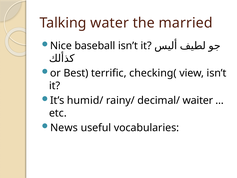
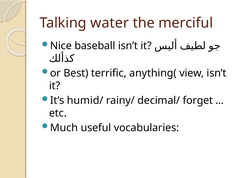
married: married -> merciful
checking(: checking( -> anything(
waiter: waiter -> forget
News: News -> Much
